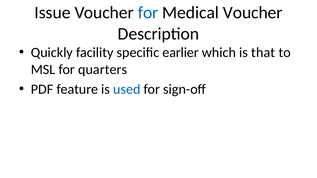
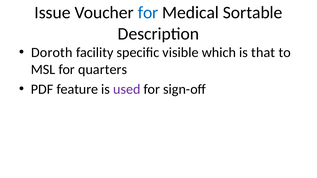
Medical Voucher: Voucher -> Sortable
Quickly: Quickly -> Doroth
earlier: earlier -> visible
used colour: blue -> purple
